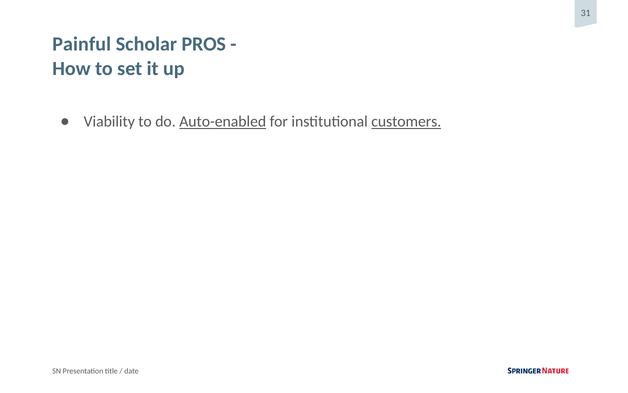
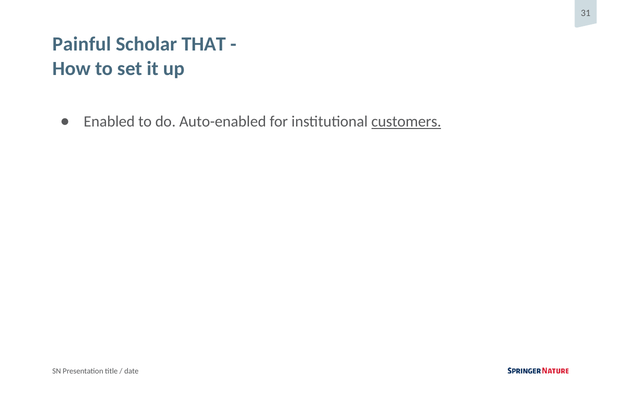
PROS: PROS -> THAT
Viability: Viability -> Enabled
Auto-enabled underline: present -> none
